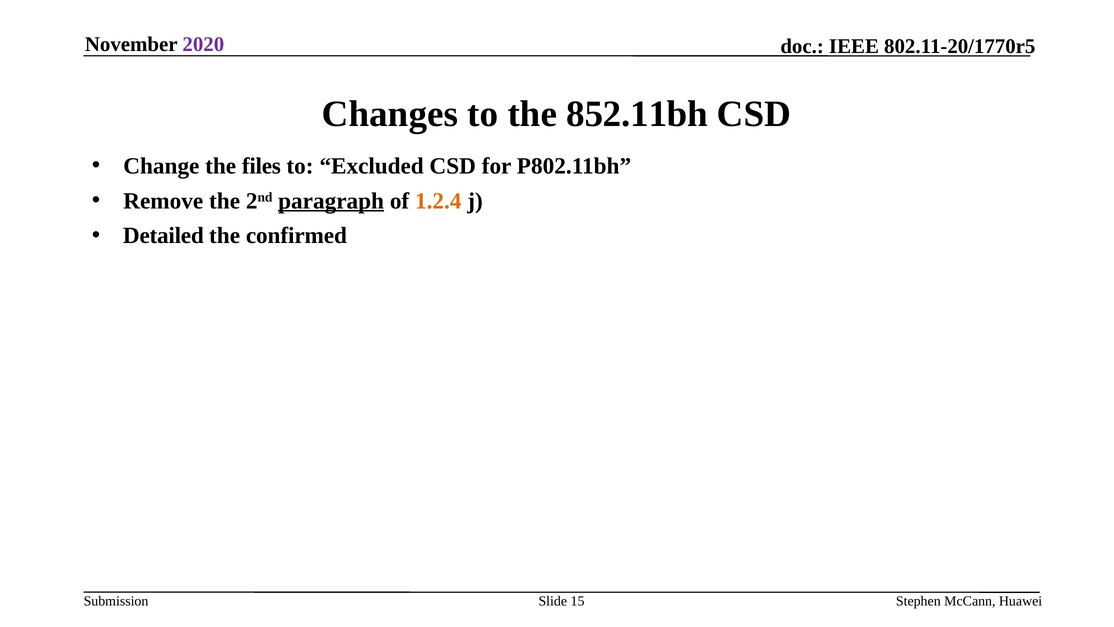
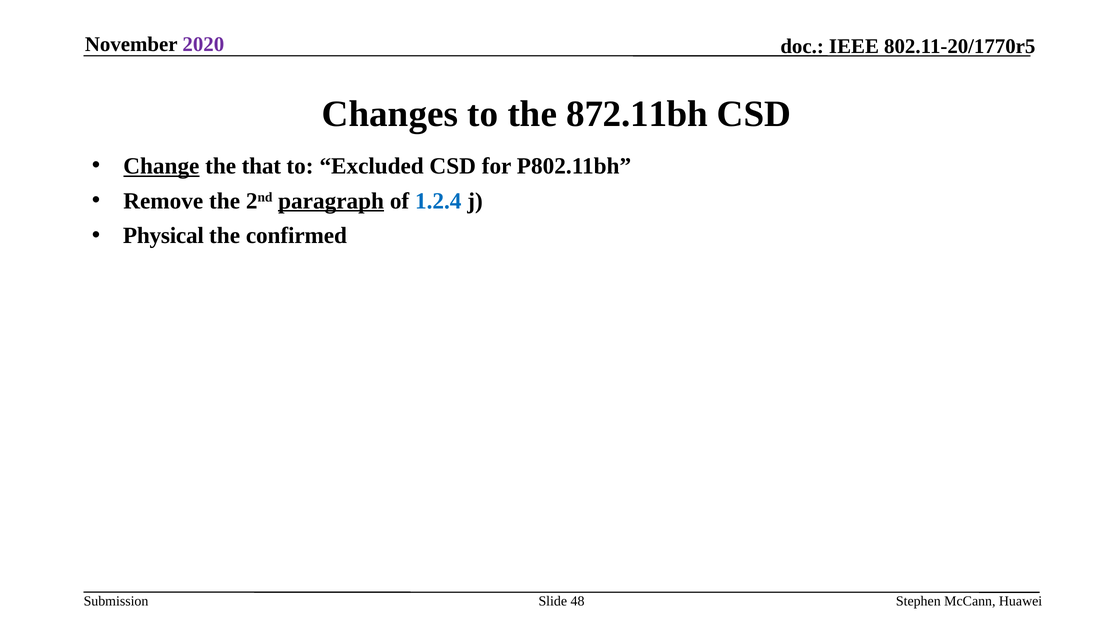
852.11bh: 852.11bh -> 872.11bh
Change underline: none -> present
files: files -> that
1.2.4 colour: orange -> blue
Detailed: Detailed -> Physical
15: 15 -> 48
